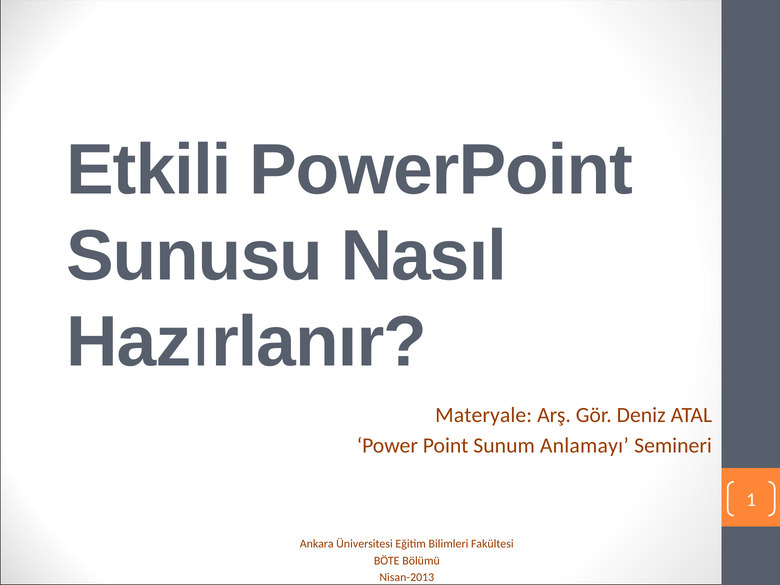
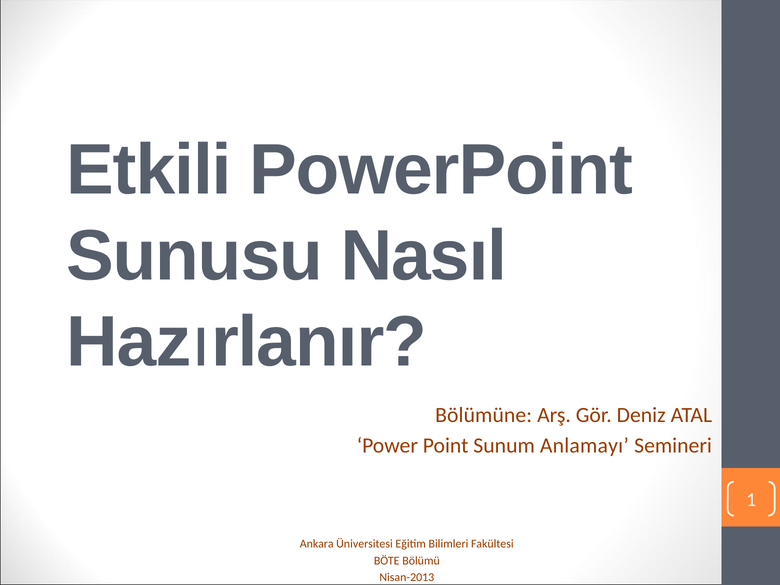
Materyale: Materyale -> Bölümüne
